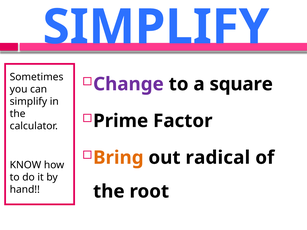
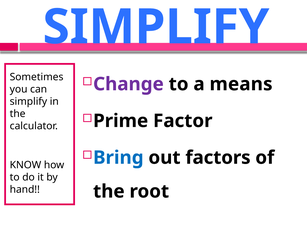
square: square -> means
Bring colour: orange -> blue
radical: radical -> factors
